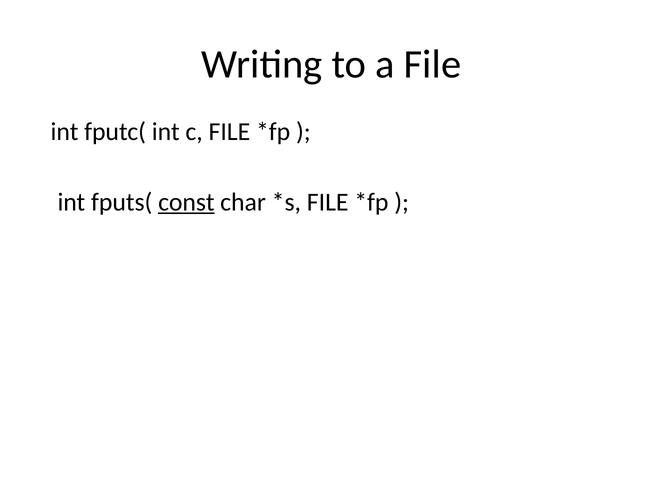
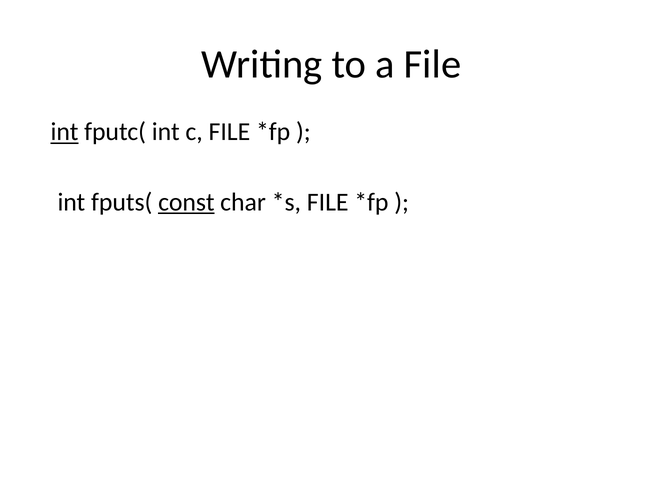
int at (65, 132) underline: none -> present
